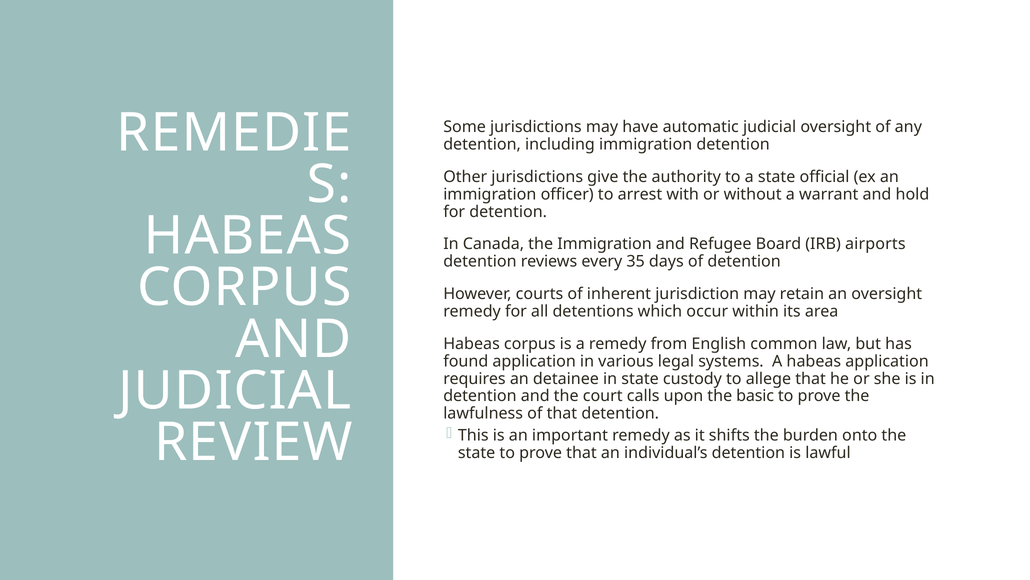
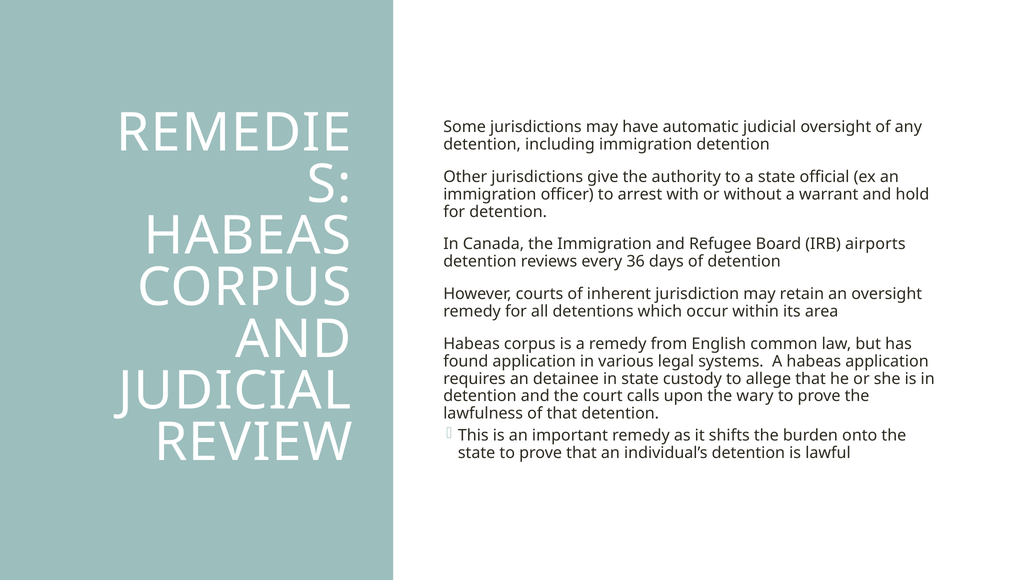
35: 35 -> 36
basic: basic -> wary
